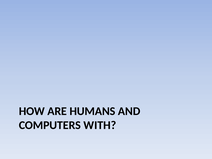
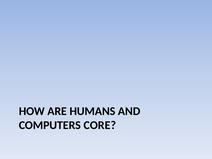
WITH: WITH -> CORE
